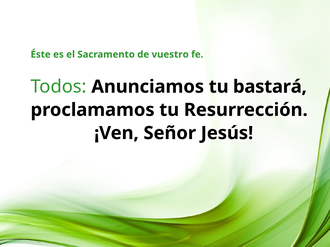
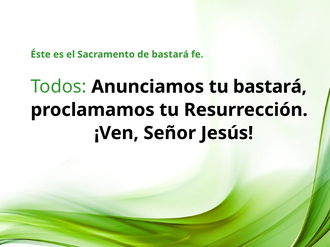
de vuestro: vuestro -> bastará
